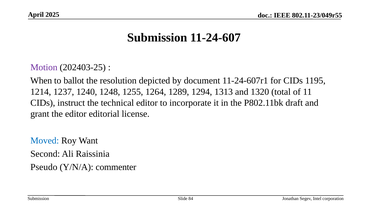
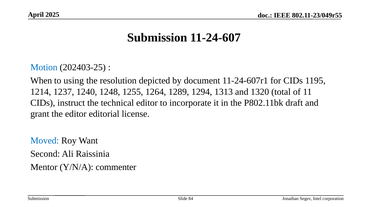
Motion colour: purple -> blue
ballot: ballot -> using
Pseudo: Pseudo -> Mentor
